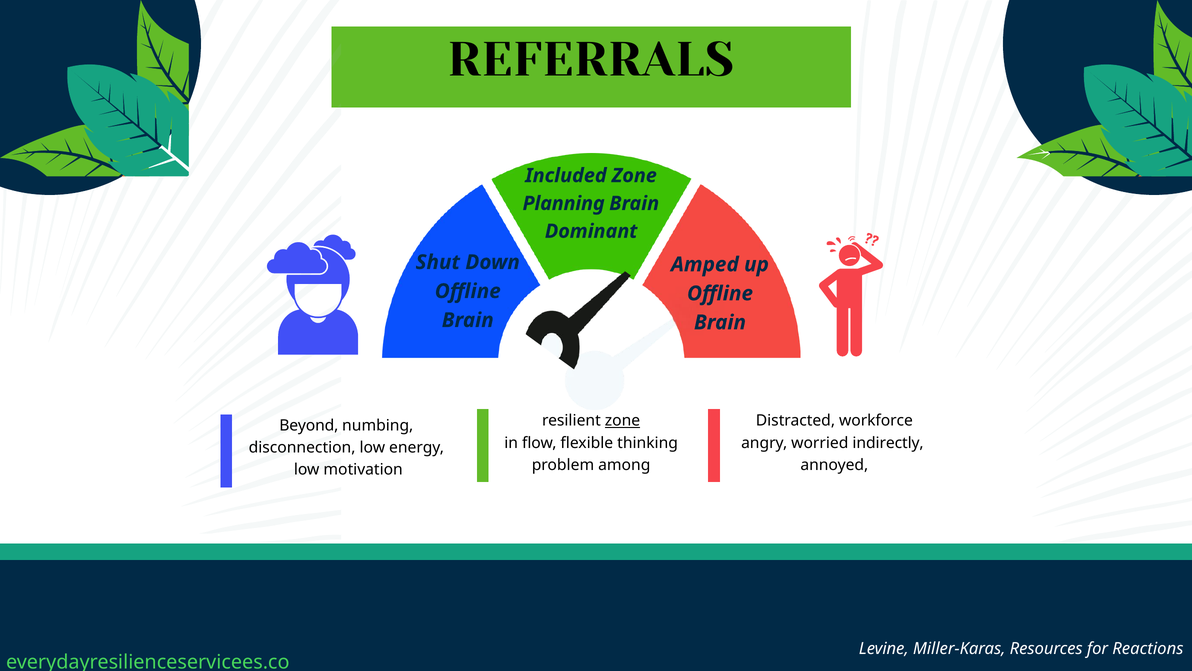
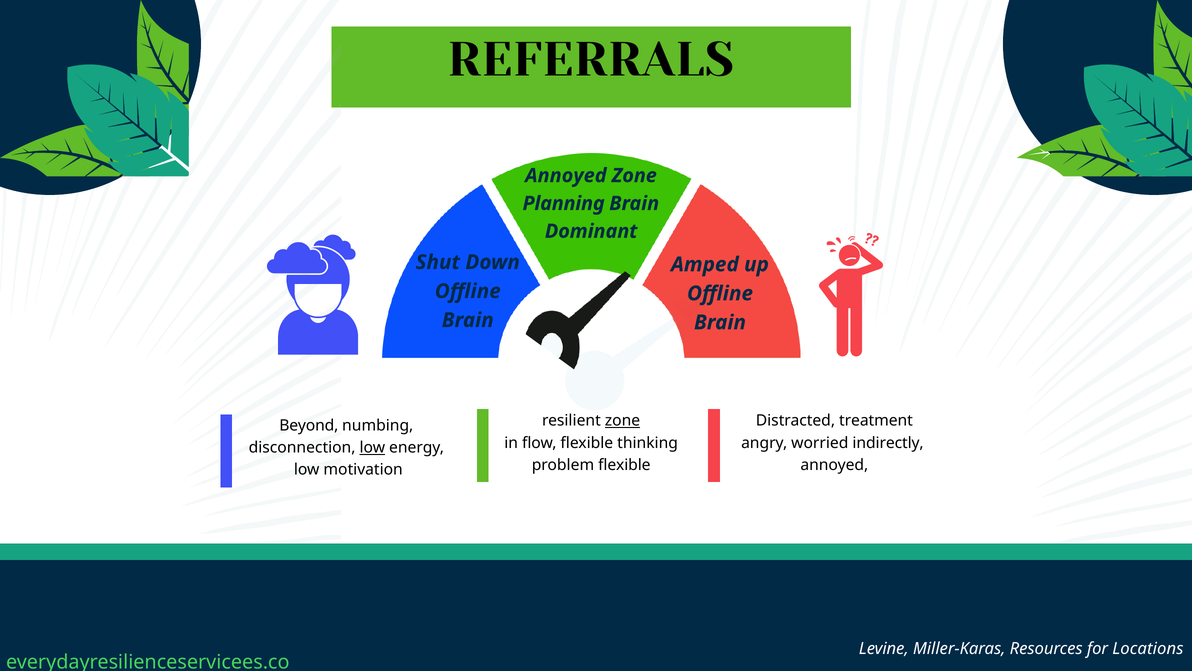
Included at (566, 175): Included -> Annoyed
workforce: workforce -> treatment
low at (372, 447) underline: none -> present
problem among: among -> flexible
Reactions: Reactions -> Locations
